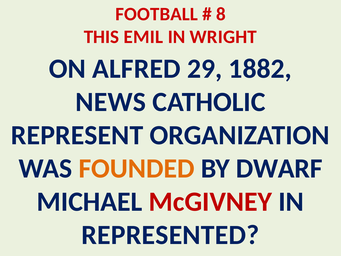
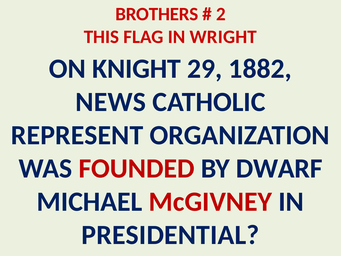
FOOTBALL: FOOTBALL -> BROTHERS
8: 8 -> 2
EMIL: EMIL -> FLAG
ALFRED: ALFRED -> KNIGHT
FOUNDED colour: orange -> red
REPRESENTED: REPRESENTED -> PRESIDENTIAL
